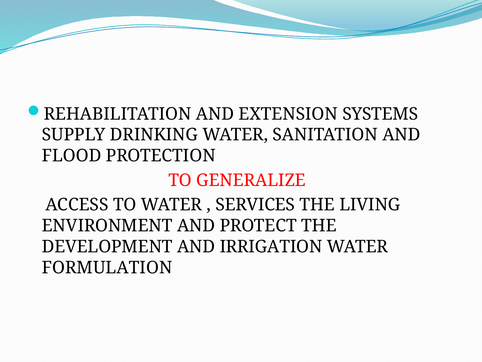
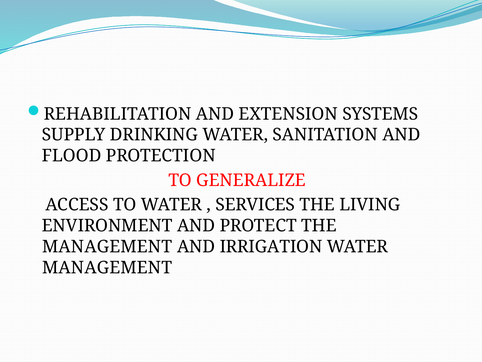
DEVELOPMENT at (107, 246): DEVELOPMENT -> MANAGEMENT
FORMULATION at (107, 267): FORMULATION -> MANAGEMENT
